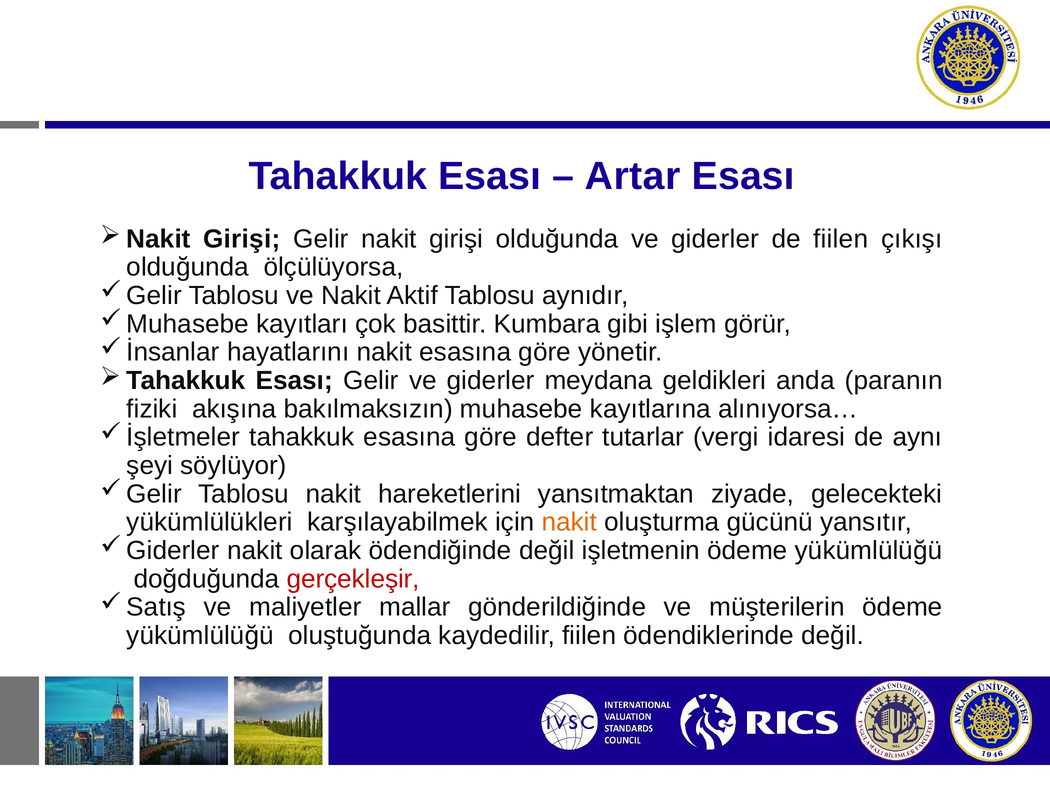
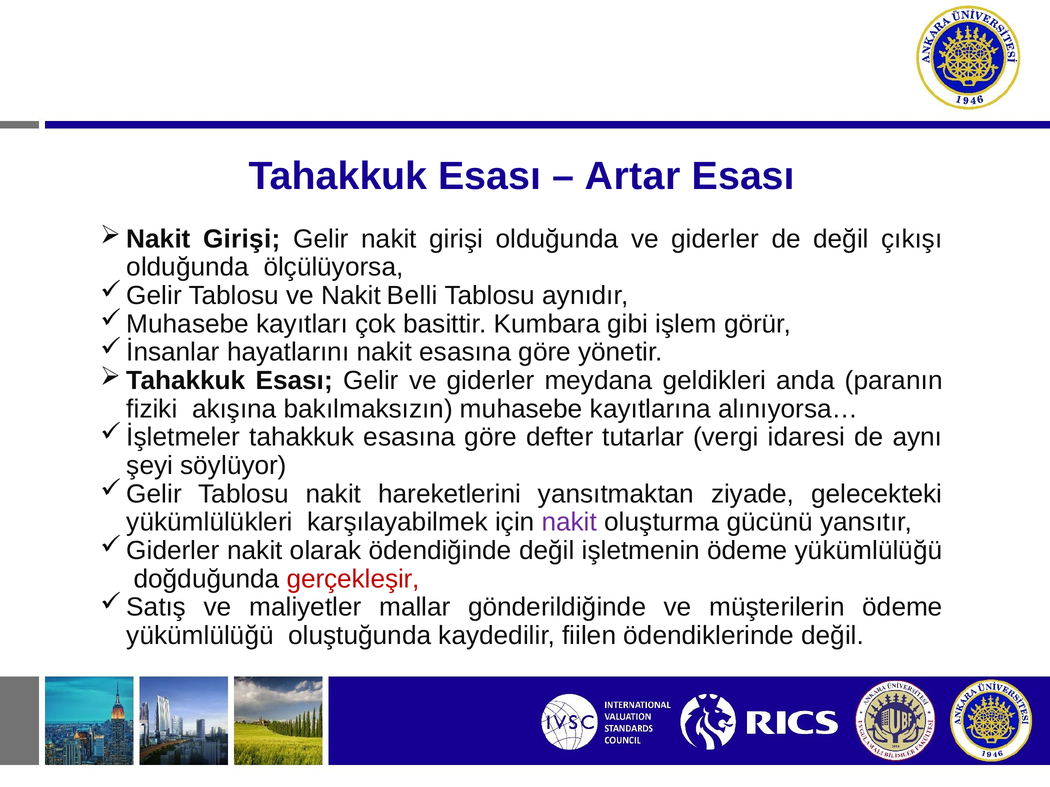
de fiilen: fiilen -> değil
Aktif: Aktif -> Belli
nakit at (569, 523) colour: orange -> purple
